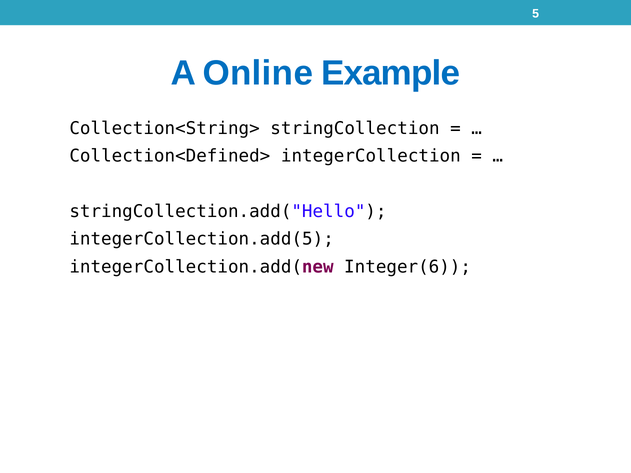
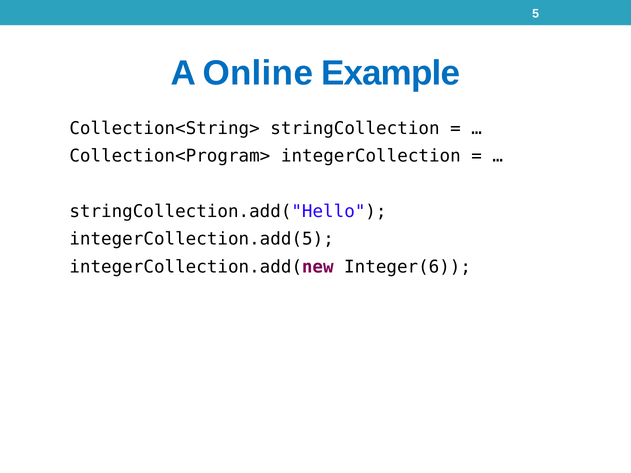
Collection<Defined>: Collection<Defined> -> Collection<Program>
